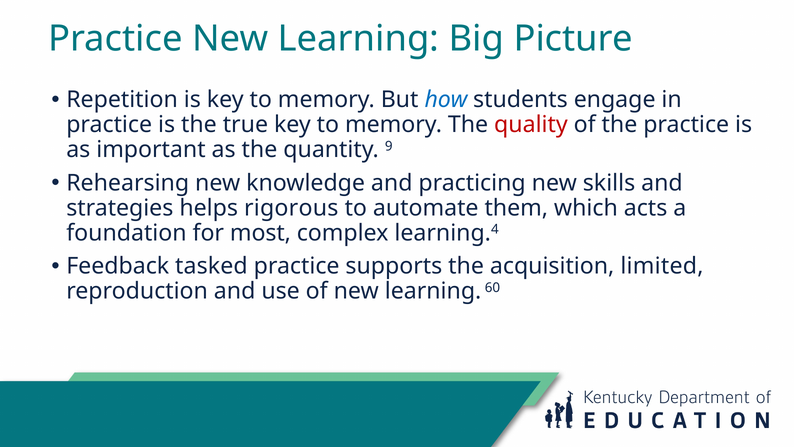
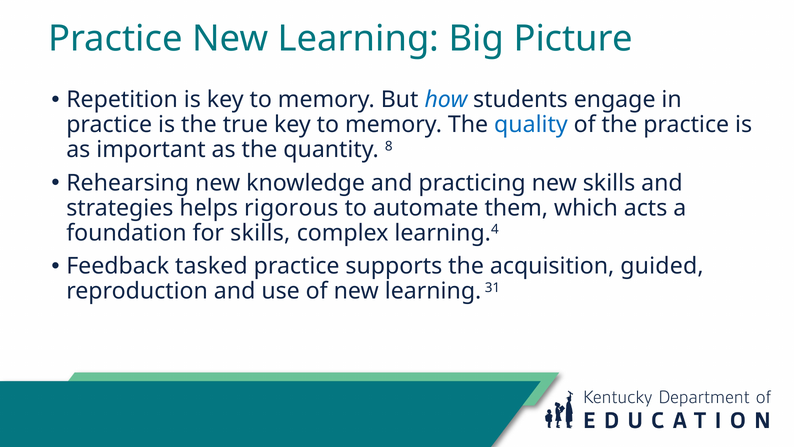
quality colour: red -> blue
9: 9 -> 8
for most: most -> skills
limited: limited -> guided
60: 60 -> 31
